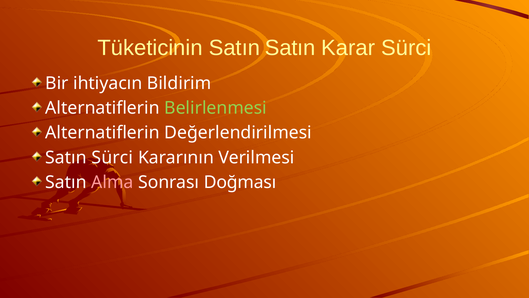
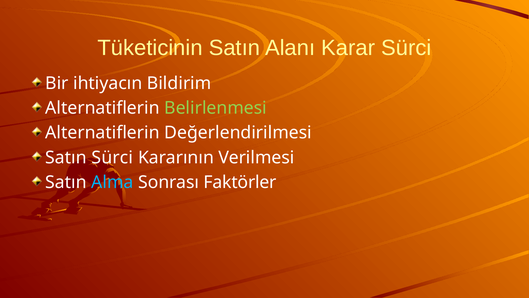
Satın Satın: Satın -> Alanı
Alma colour: pink -> light blue
Doğması: Doğması -> Faktörler
